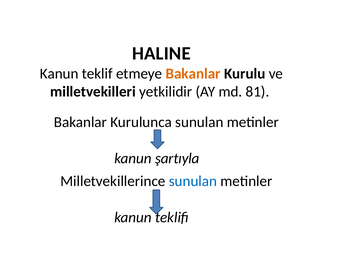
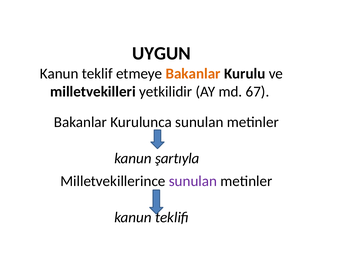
HALINE: HALINE -> UYGUN
81: 81 -> 67
sunulan at (193, 181) colour: blue -> purple
